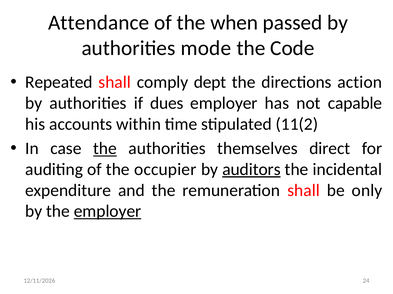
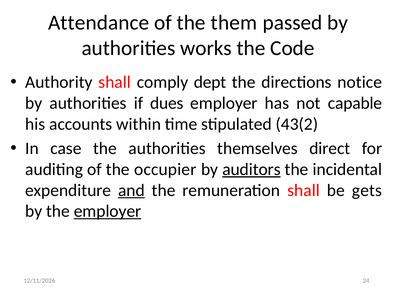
when: when -> them
mode: mode -> works
Repeated: Repeated -> Authority
action: action -> notice
11(2: 11(2 -> 43(2
the at (105, 149) underline: present -> none
and underline: none -> present
only: only -> gets
